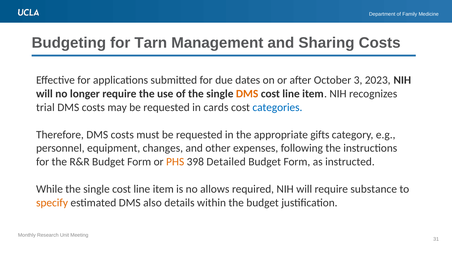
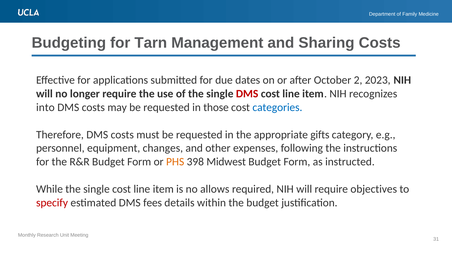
3: 3 -> 2
DMS at (247, 94) colour: orange -> red
trial: trial -> into
cards: cards -> those
Detailed: Detailed -> Midwest
substance: substance -> objectives
specify colour: orange -> red
also: also -> fees
